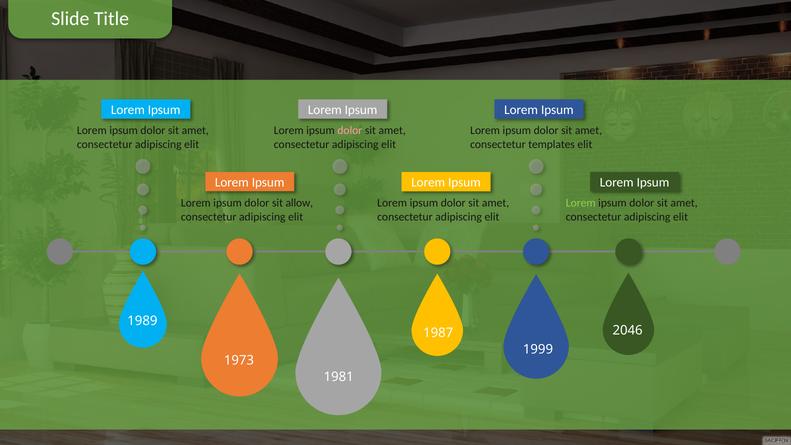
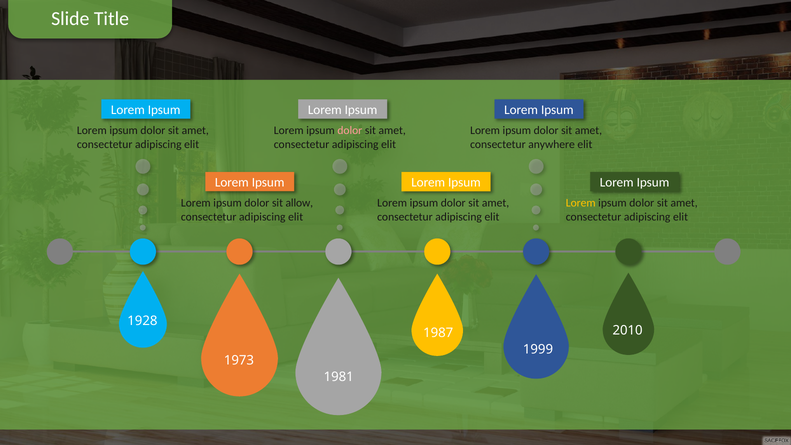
templates: templates -> anywhere
Lorem at (581, 203) colour: light green -> yellow
1989: 1989 -> 1928
2046: 2046 -> 2010
